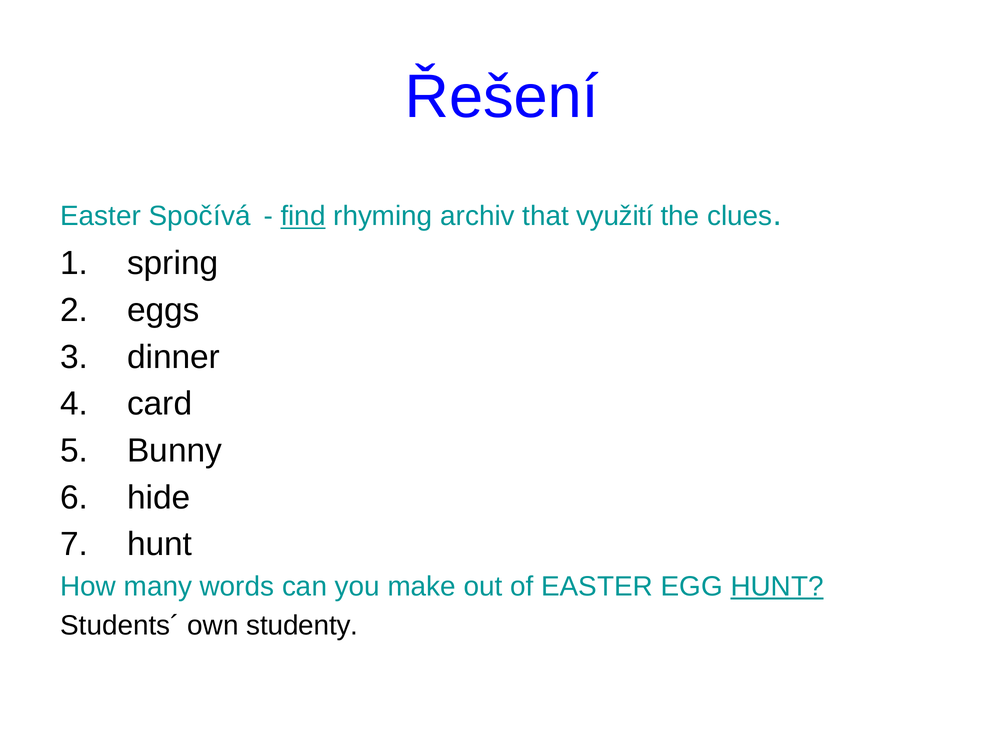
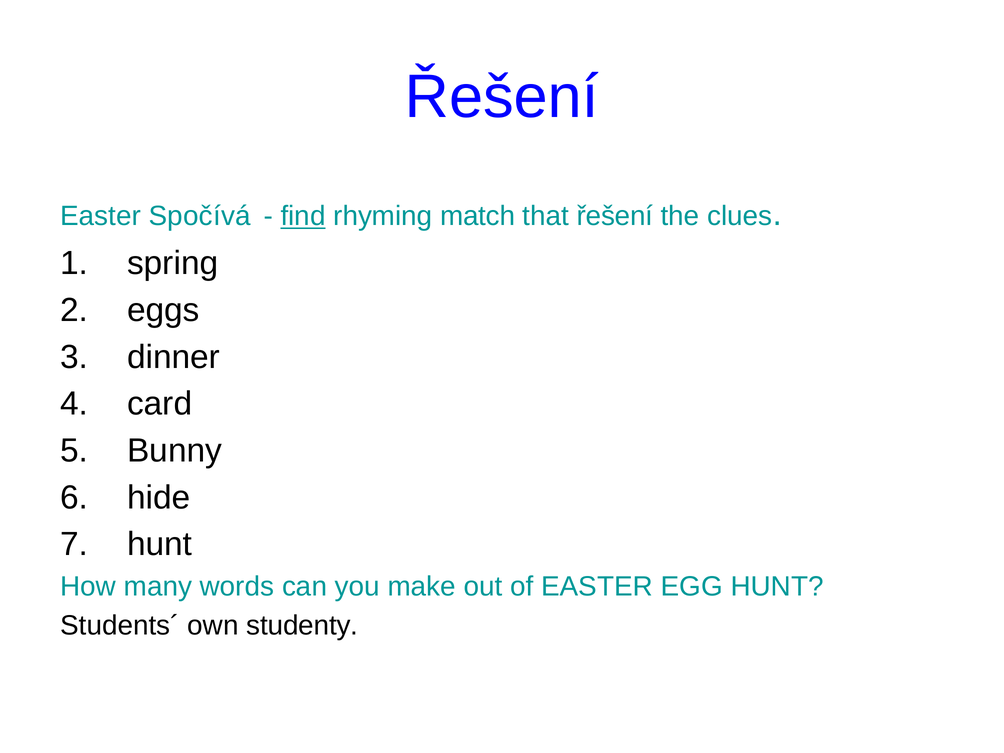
archiv: archiv -> match
that využití: využití -> řešení
HUNT at (777, 586) underline: present -> none
